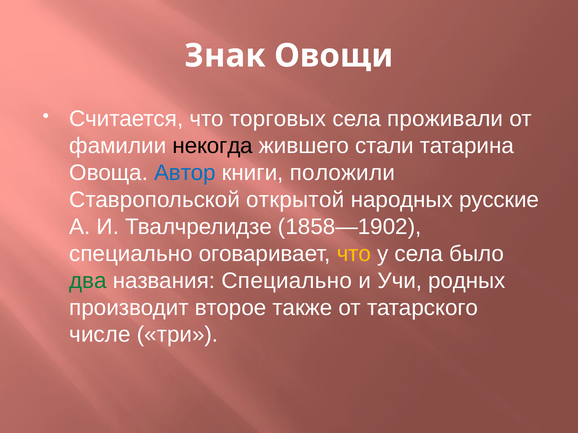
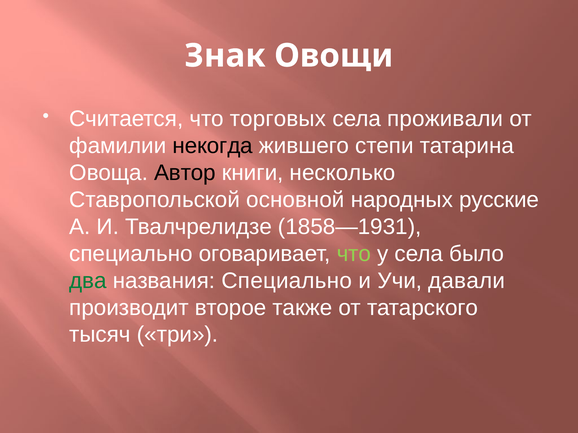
стали: стали -> степи
Автор colour: blue -> black
положили: положили -> несколько
открытой: открытой -> основной
1858—1902: 1858—1902 -> 1858—1931
что at (354, 254) colour: yellow -> light green
родных: родных -> давали
числе: числе -> тысяч
